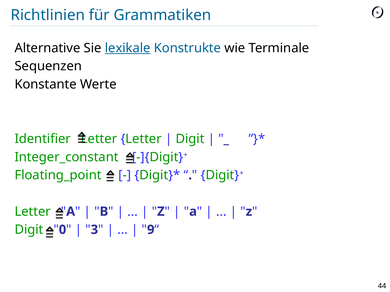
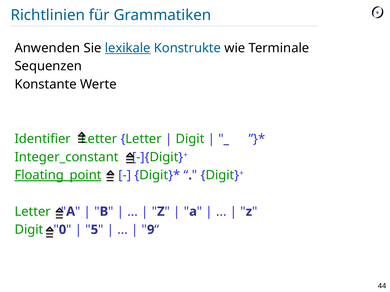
Alternative: Alternative -> Anwenden
Floating_point underline: none -> present
3: 3 -> 5
